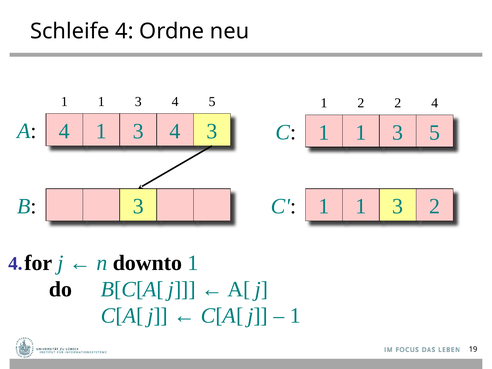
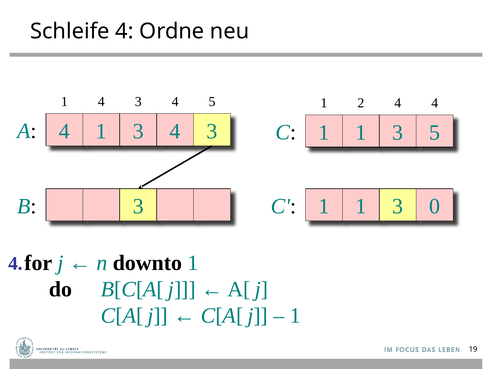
1 at (101, 102): 1 -> 4
2 2: 2 -> 4
3 2: 2 -> 0
